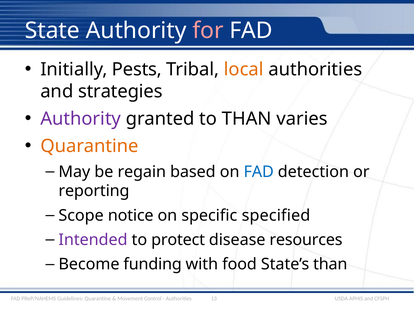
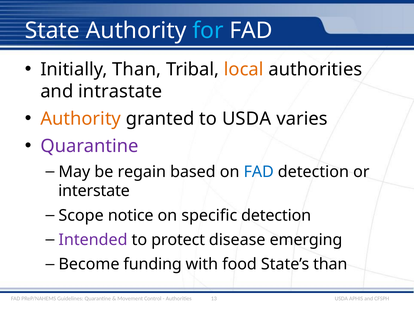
for colour: pink -> light blue
Initially Pests: Pests -> Than
strategies: strategies -> intrastate
Authority at (81, 119) colour: purple -> orange
to THAN: THAN -> USDA
Quarantine at (89, 146) colour: orange -> purple
reporting: reporting -> interstate
specific specified: specified -> detection
resources: resources -> emerging
